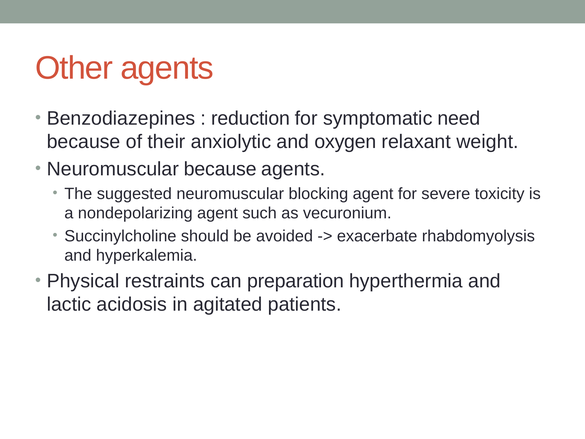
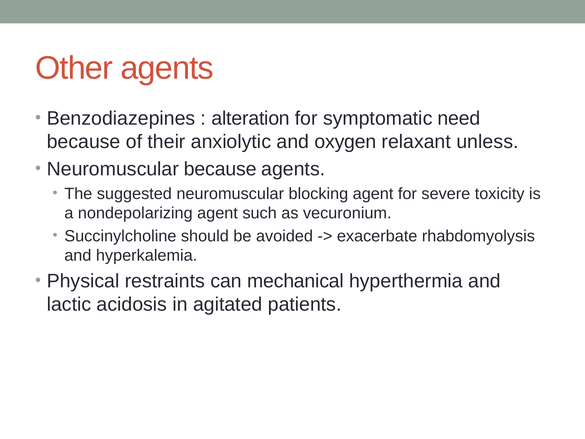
reduction: reduction -> alteration
weight: weight -> unless
preparation: preparation -> mechanical
